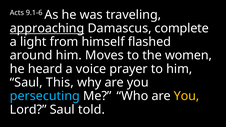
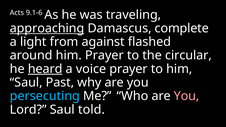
himself: himself -> against
him Moves: Moves -> Prayer
women: women -> circular
heard underline: none -> present
This: This -> Past
You at (186, 96) colour: yellow -> pink
